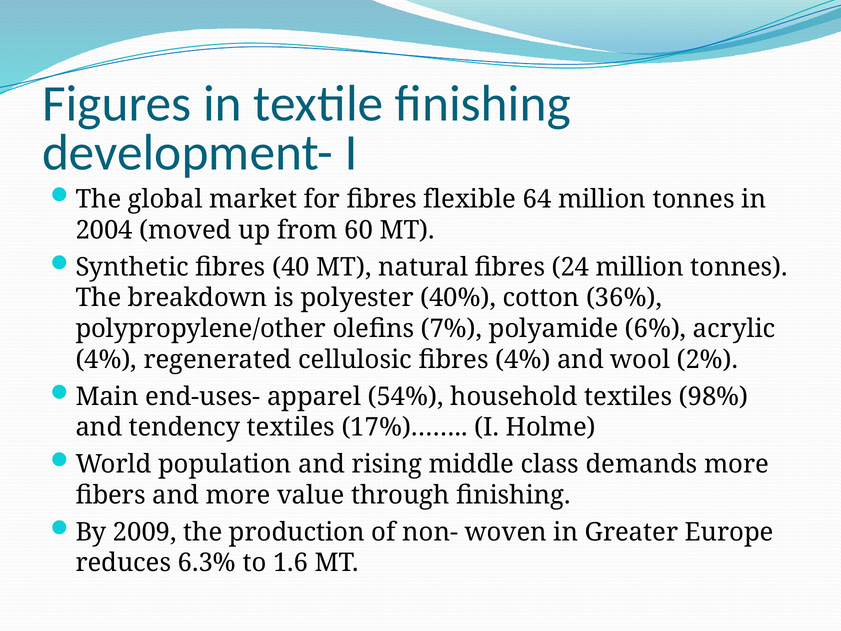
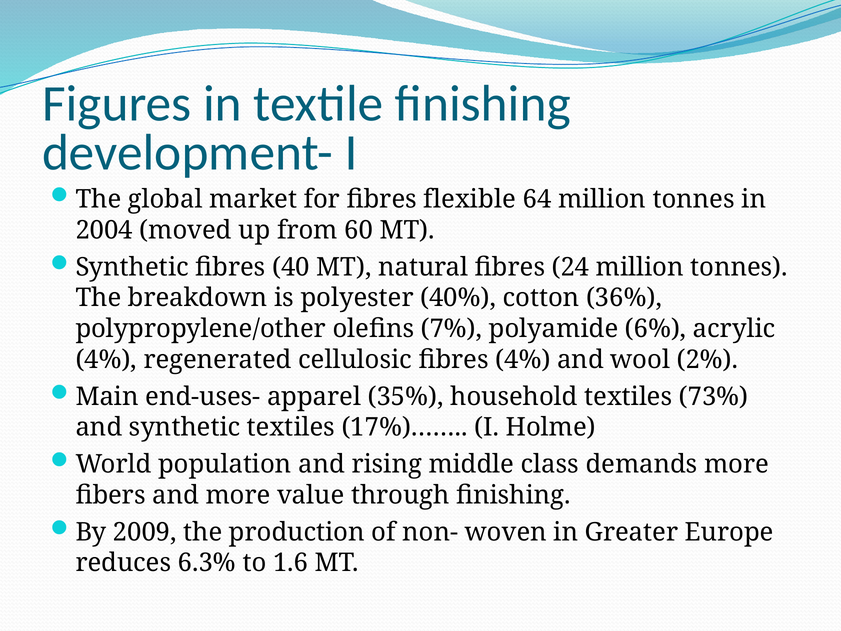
54%: 54% -> 35%
98%: 98% -> 73%
and tendency: tendency -> synthetic
